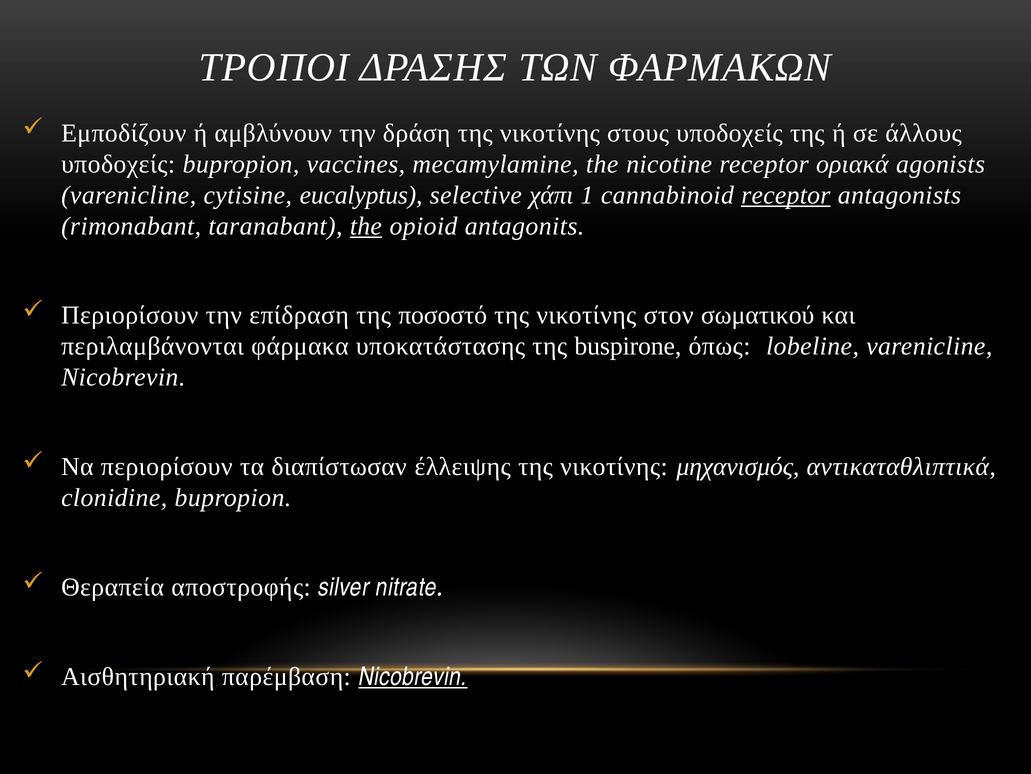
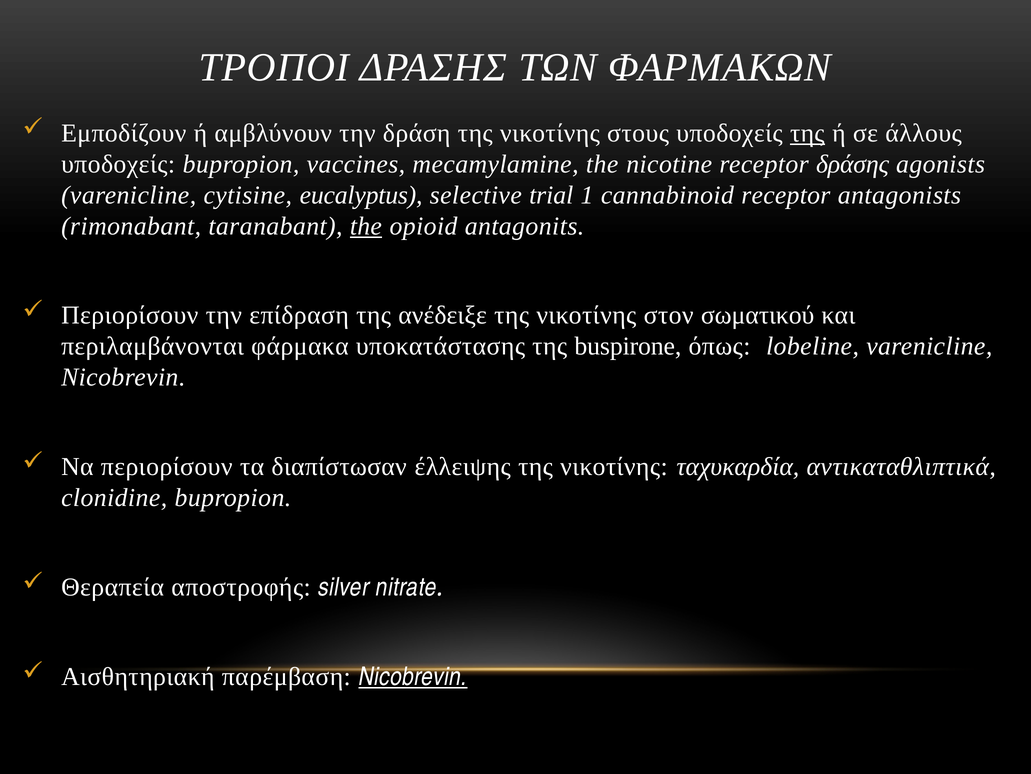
της at (807, 133) underline: none -> present
οριακά: οριακά -> δράσης
χάπι: χάπι -> trial
receptor at (786, 195) underline: present -> none
ποσοστό: ποσοστό -> ανέδειξε
μηχανισμός: μηχανισμός -> ταχυκαρδία
